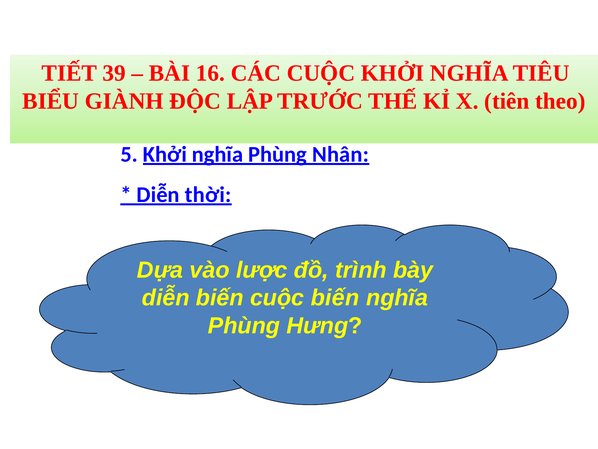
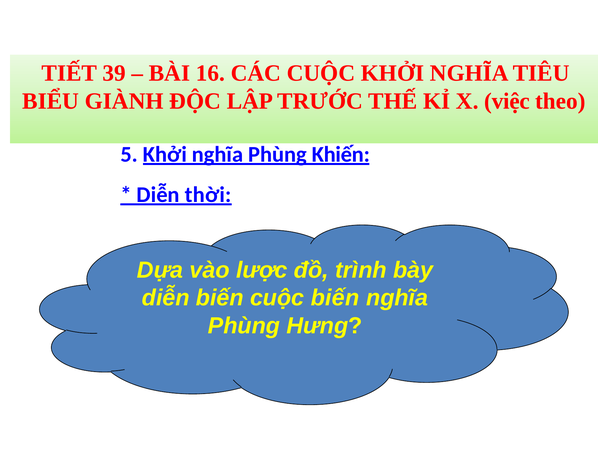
tiên: tiên -> việc
Nhân: Nhân -> Khiến
